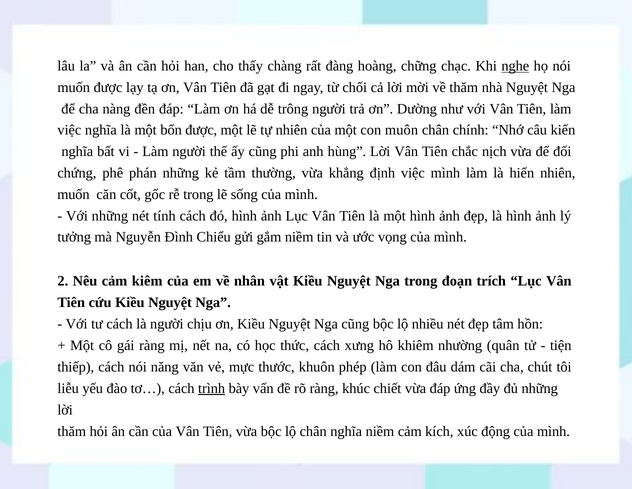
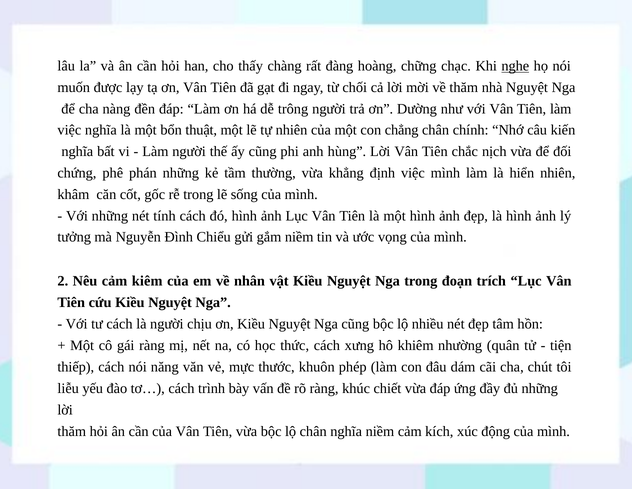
bổn được: được -> thuật
muôn: muôn -> chẳng
muốn at (73, 194): muốn -> khâm
trình underline: present -> none
